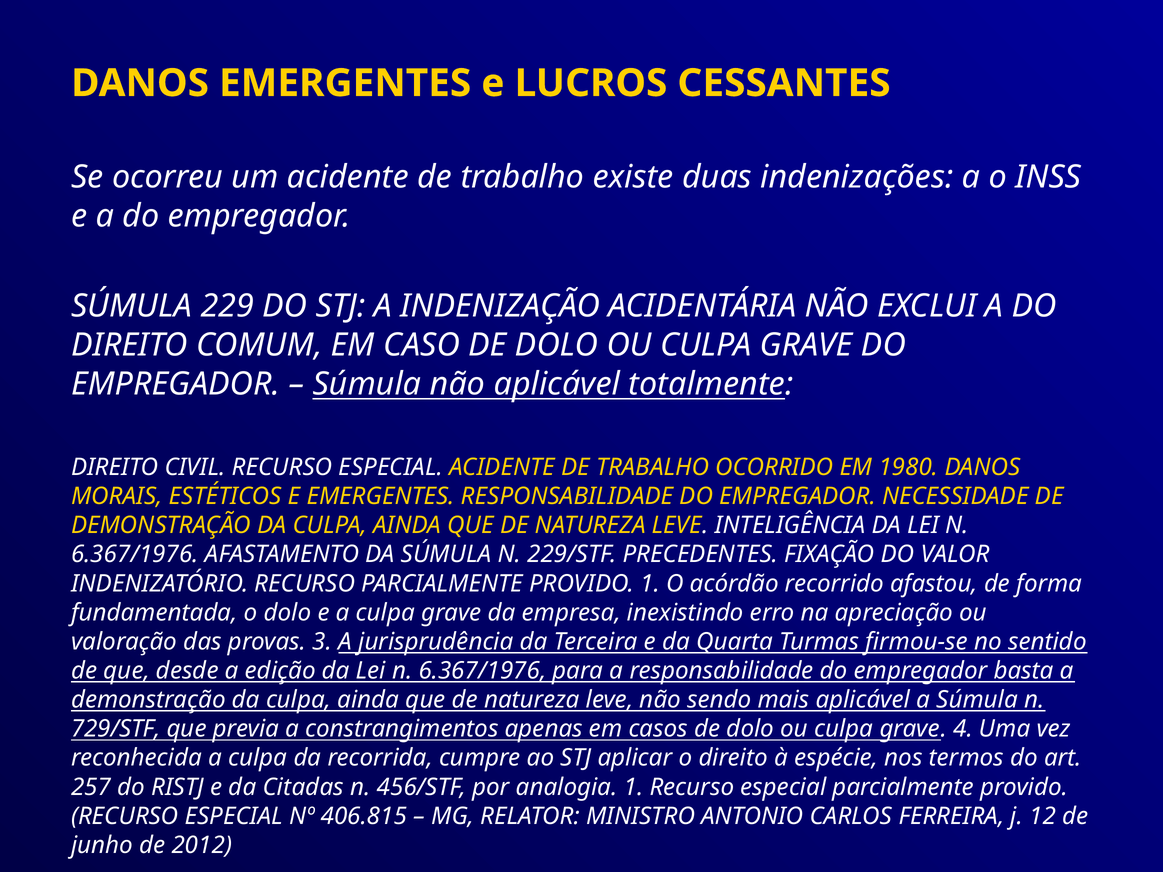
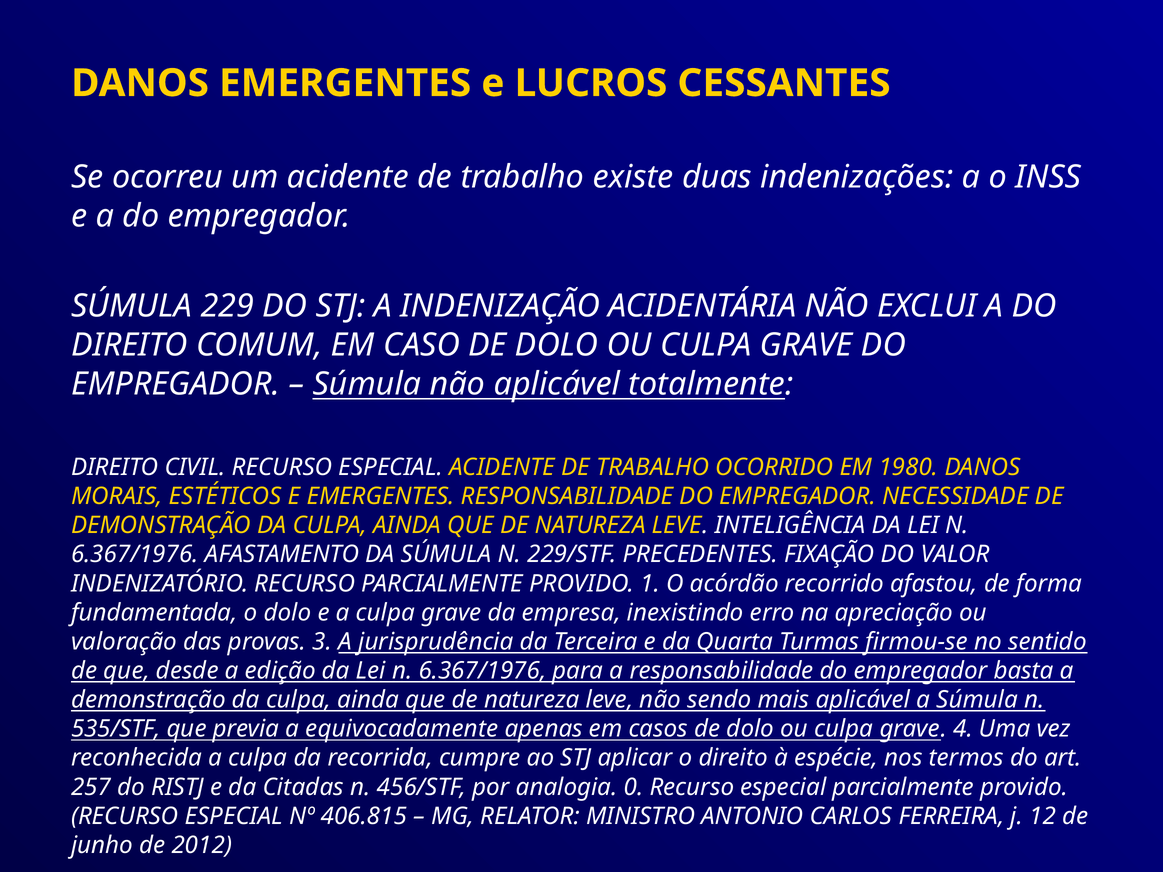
729/STF: 729/STF -> 535/STF
constrangimentos: constrangimentos -> equivocadamente
analogia 1: 1 -> 0
